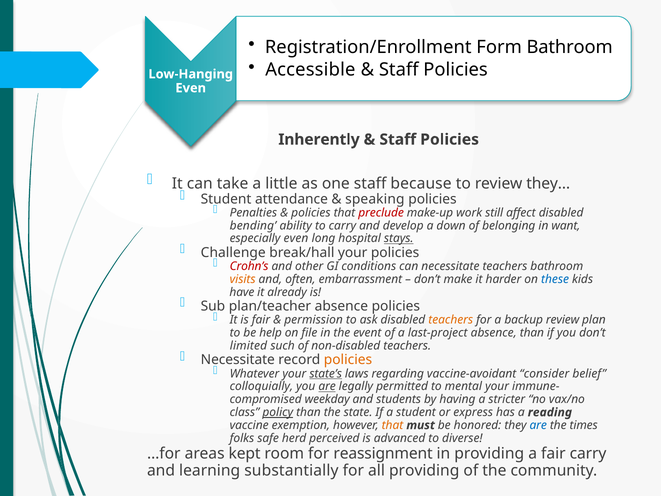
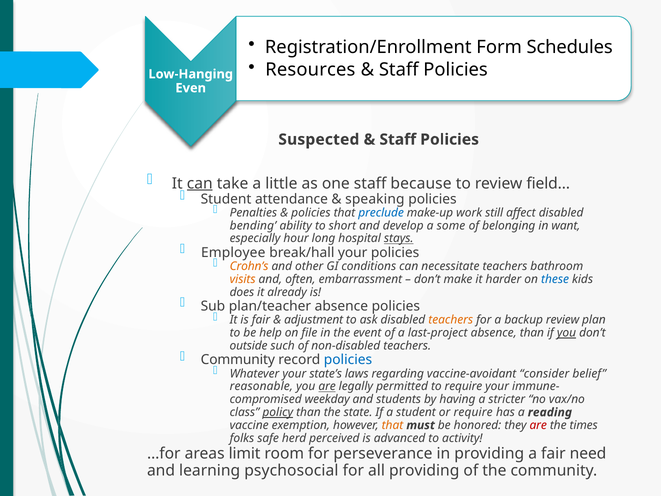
Form Bathroom: Bathroom -> Schedules
Accessible: Accessible -> Resources
Inherently: Inherently -> Suspected
can at (200, 183) underline: none -> present
they…: they… -> field…
preclude colour: red -> blue
to carry: carry -> short
down: down -> some
especially even: even -> hour
Challenge: Challenge -> Employee
Crohn’s colour: red -> orange
have: have -> does
permission: permission -> adjustment
you at (566, 333) underline: none -> present
limited: limited -> outside
Necessitate at (238, 360): Necessitate -> Community
policies at (348, 360) colour: orange -> blue
state’s underline: present -> none
colloquially: colloquially -> reasonable
to mental: mental -> require
or express: express -> require
are at (538, 425) colour: blue -> red
diverse: diverse -> activity
kept: kept -> limit
reassignment: reassignment -> perseverance
fair carry: carry -> need
substantially: substantially -> psychosocial
